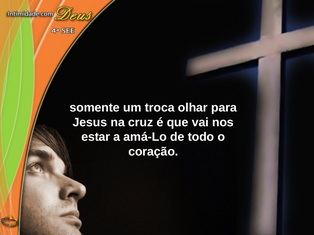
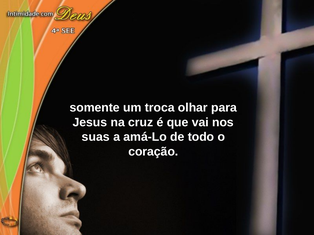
estar: estar -> suas
